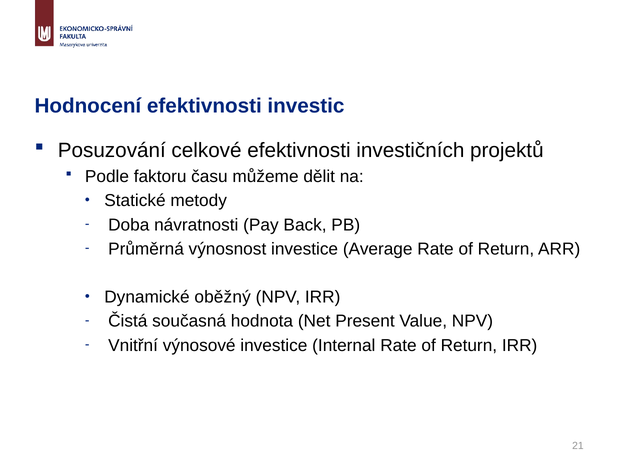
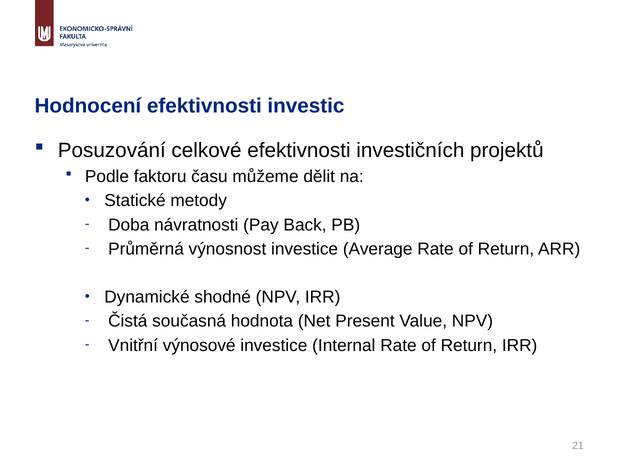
oběžný: oběžný -> shodné
